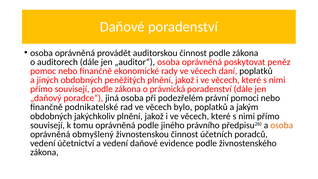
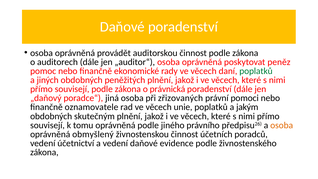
poplatků at (256, 71) colour: black -> green
podezřelém: podezřelém -> zřizovaných
podnikatelské: podnikatelské -> oznamovatele
bylo: bylo -> unie
jakýchkoliv: jakýchkoliv -> skutečným
